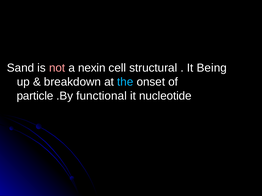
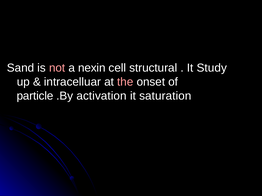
Being: Being -> Study
breakdown: breakdown -> intracelluar
the colour: light blue -> pink
functional: functional -> activation
nucleotide: nucleotide -> saturation
